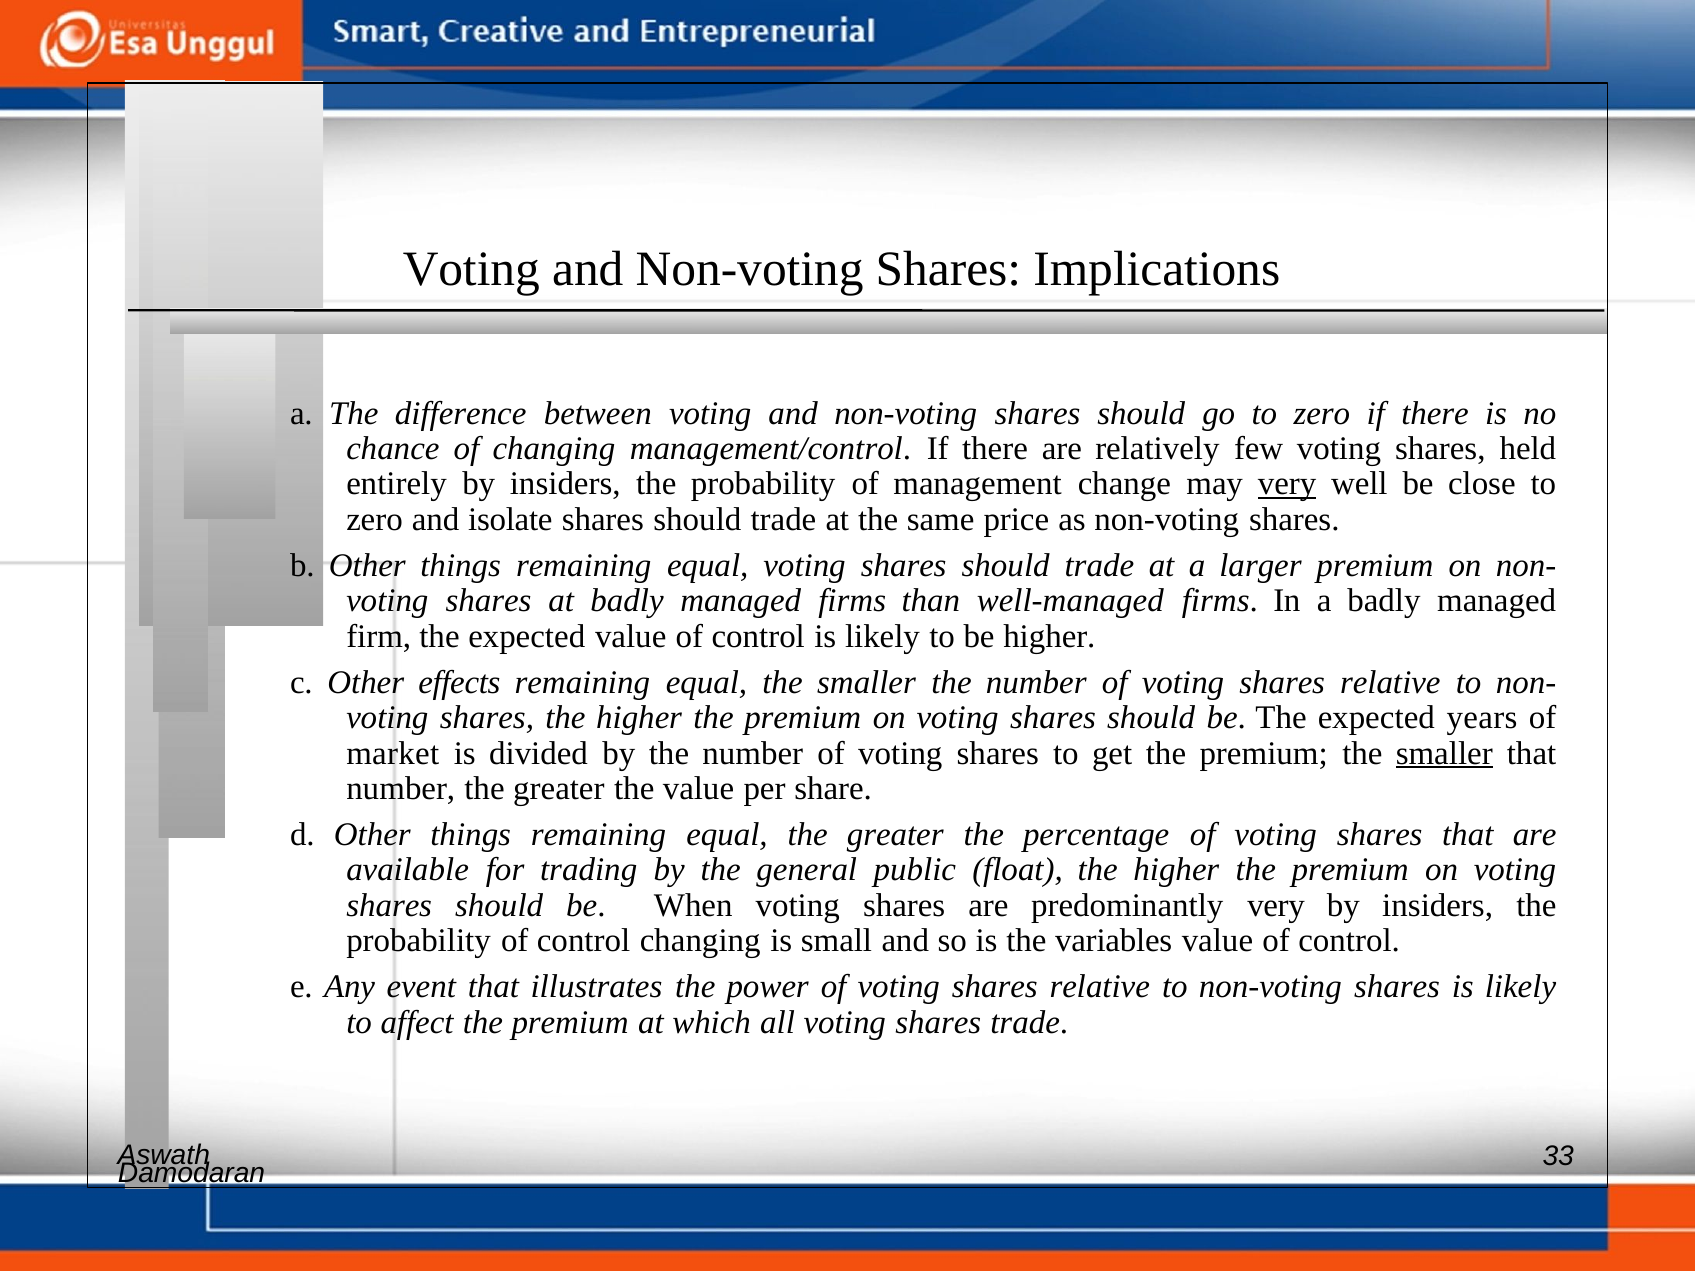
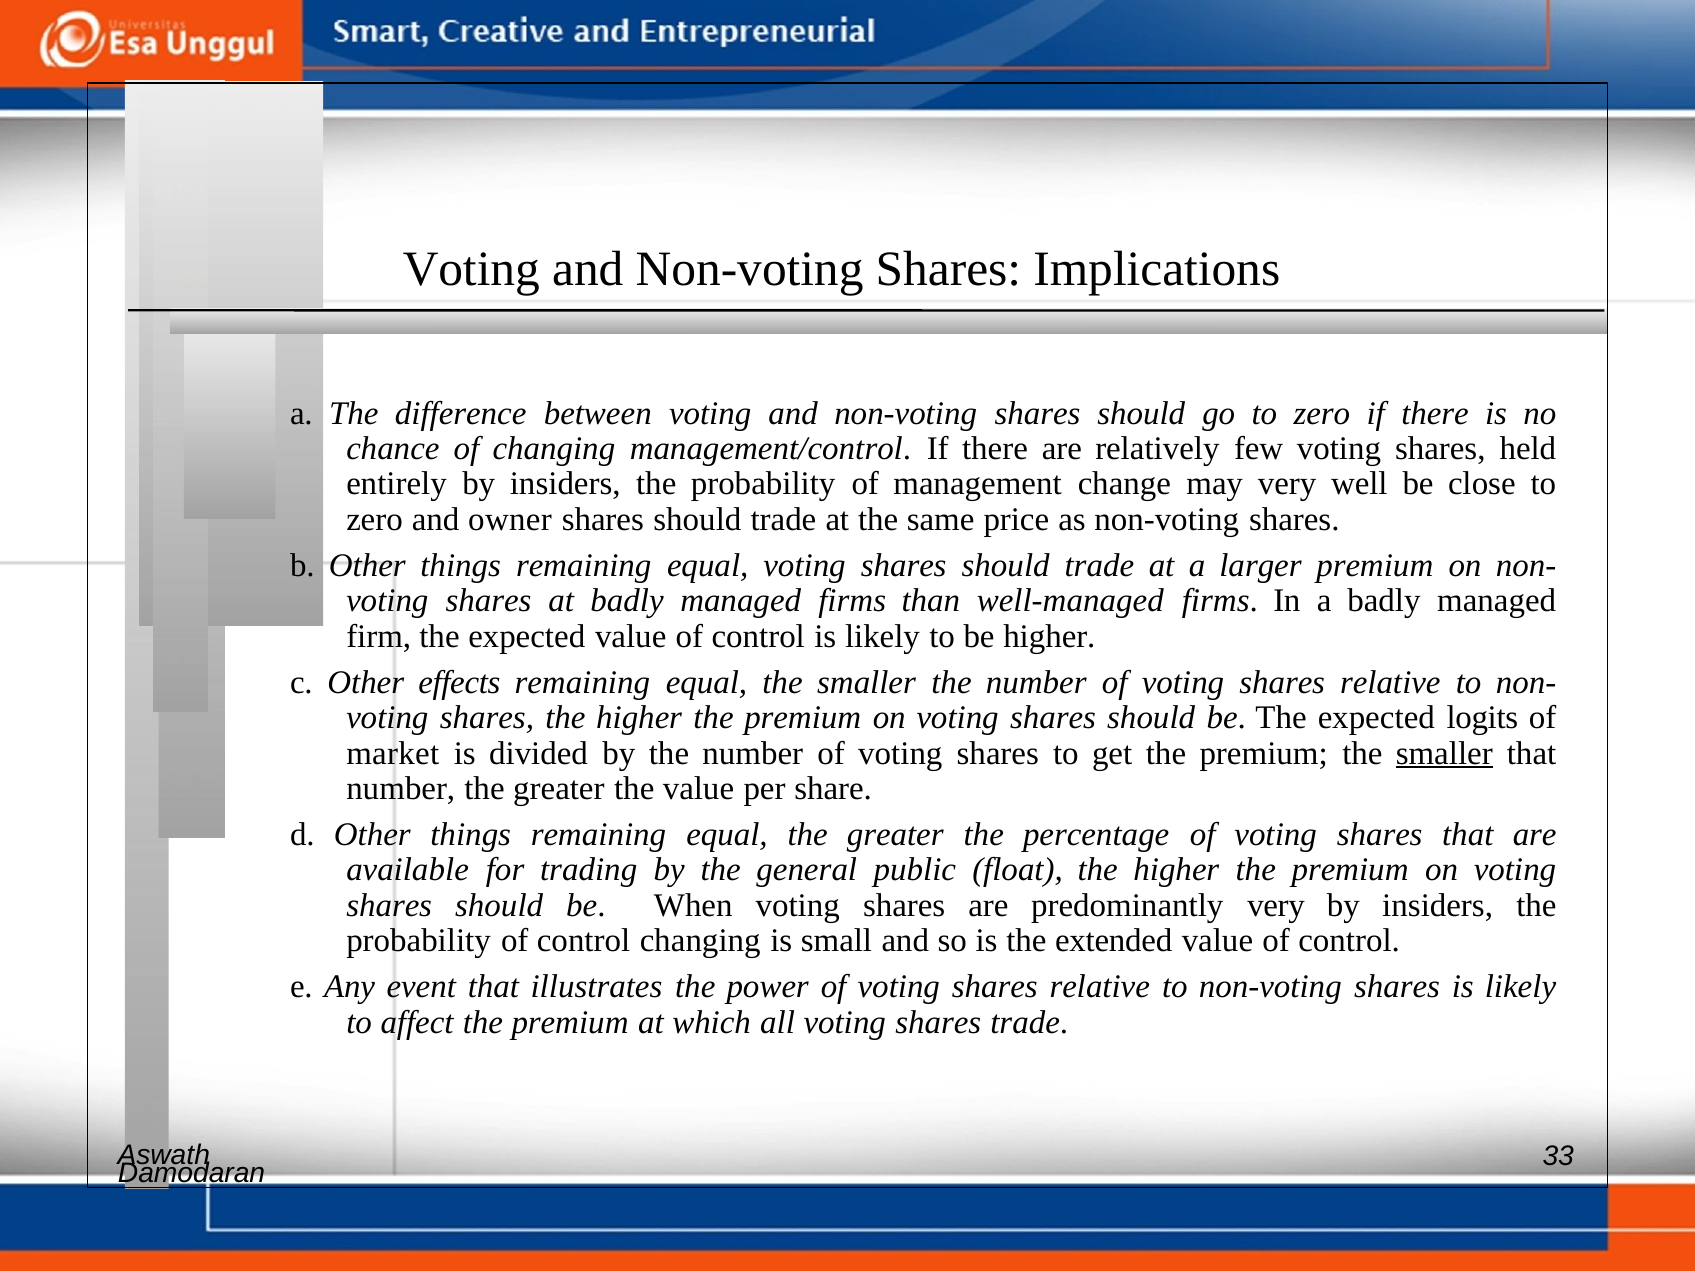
very at (1287, 484) underline: present -> none
isolate: isolate -> owner
years: years -> logits
variables: variables -> extended
